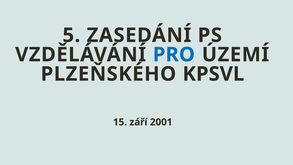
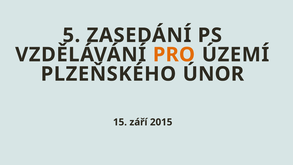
PRO colour: blue -> orange
KPSVL: KPSVL -> ÚNOR
2001: 2001 -> 2015
